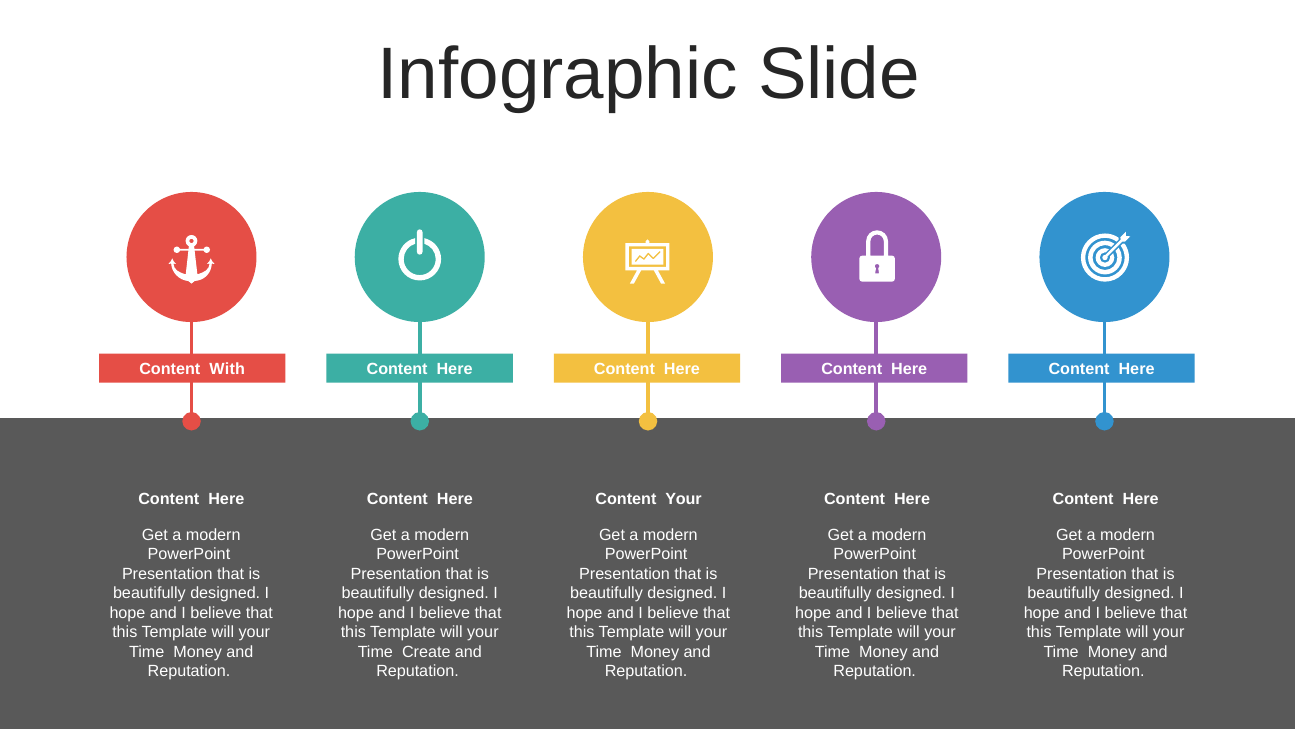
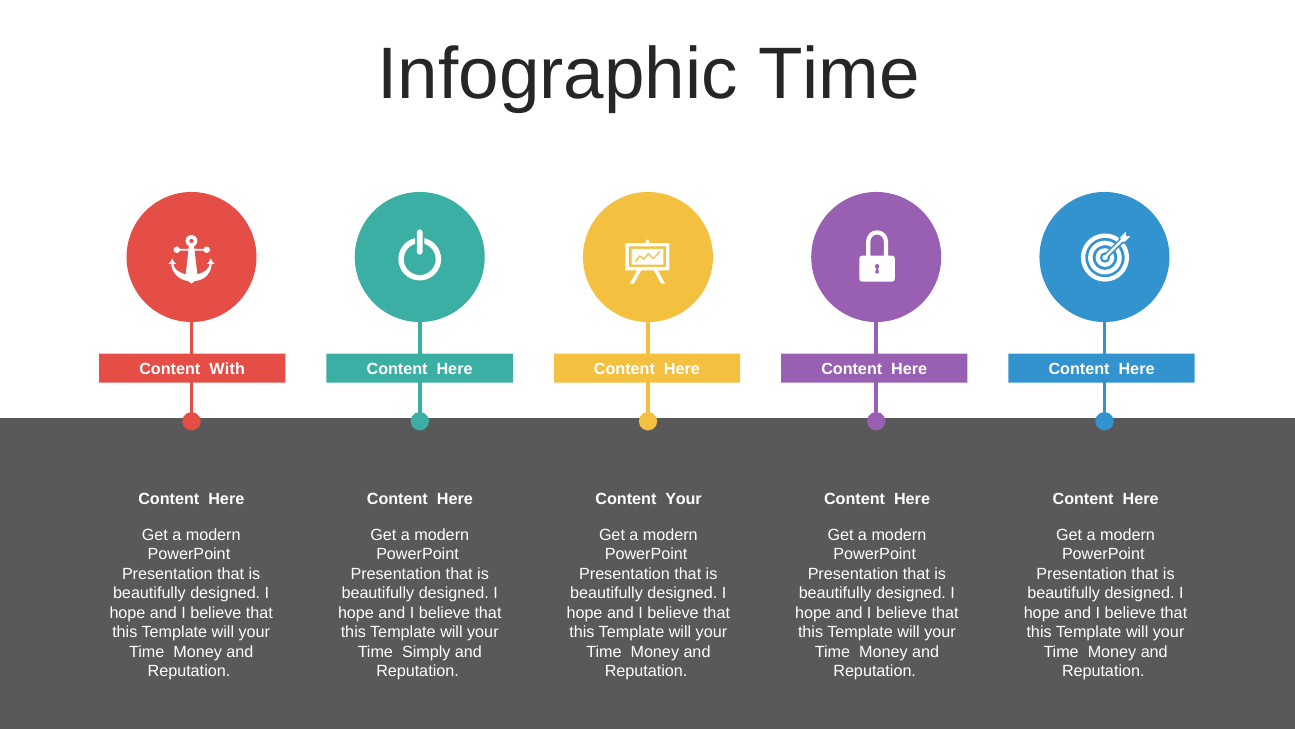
Infographic Slide: Slide -> Time
Create: Create -> Simply
